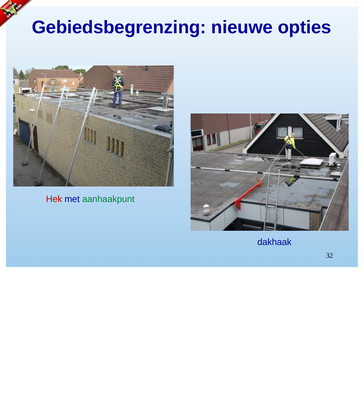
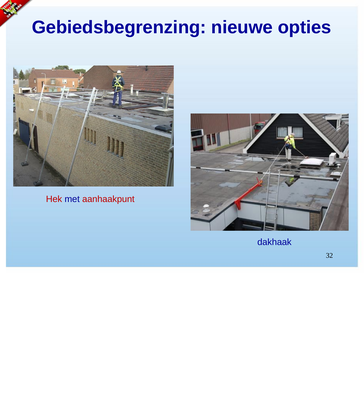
aanhaakpunt colour: green -> red
